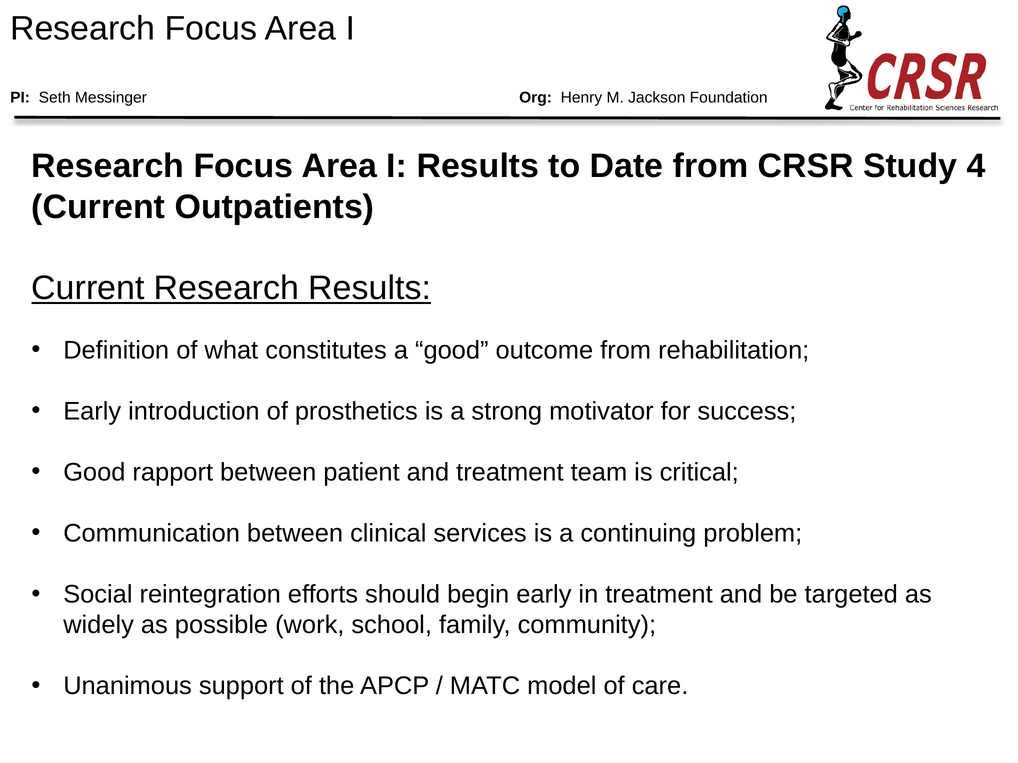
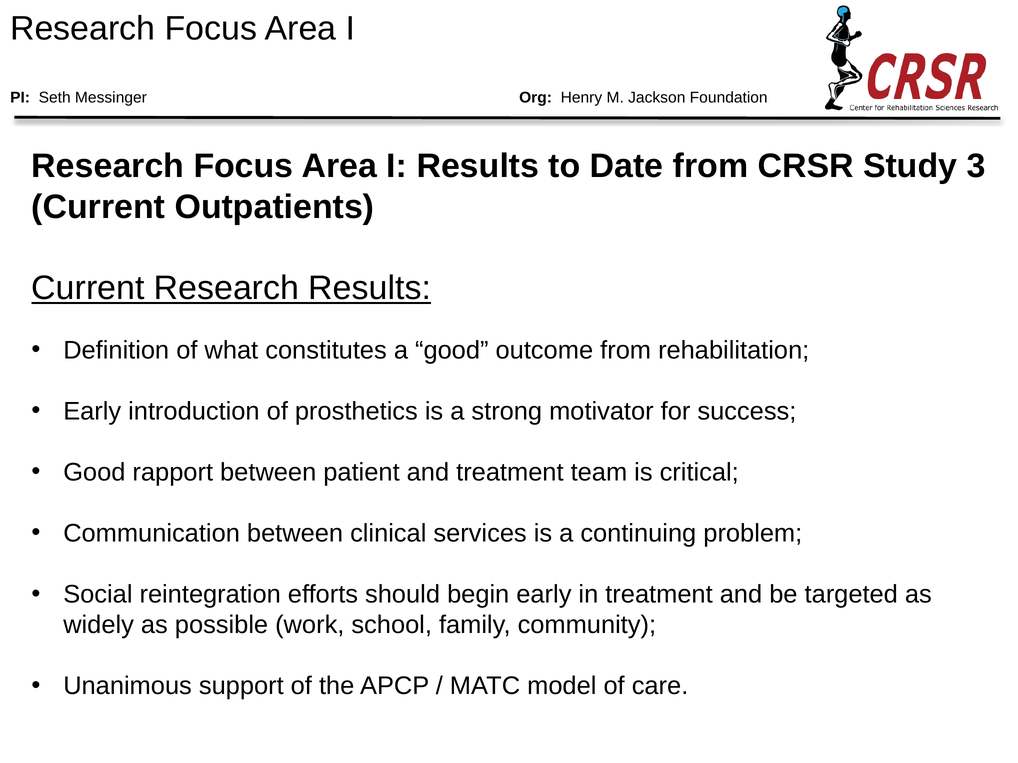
4: 4 -> 3
